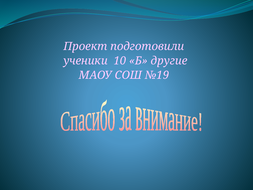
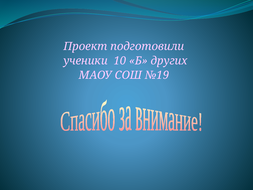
другие: другие -> других
